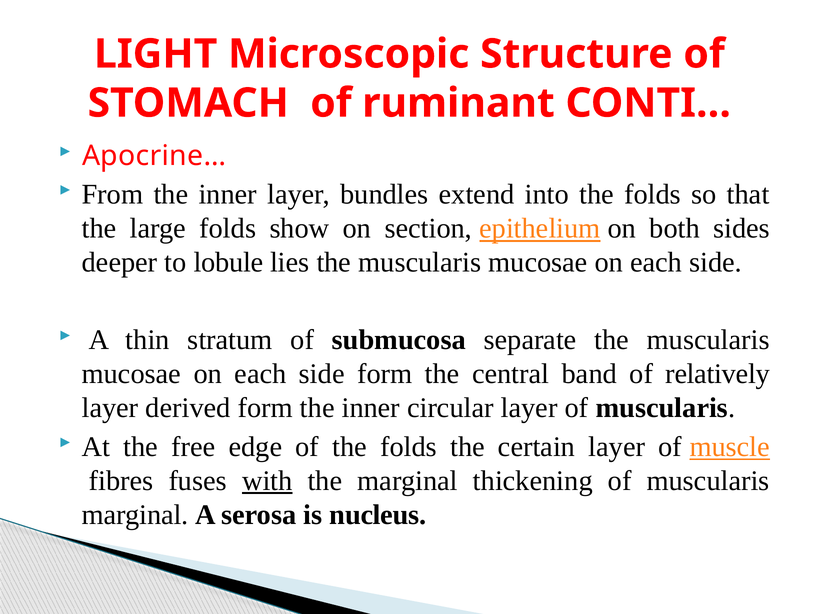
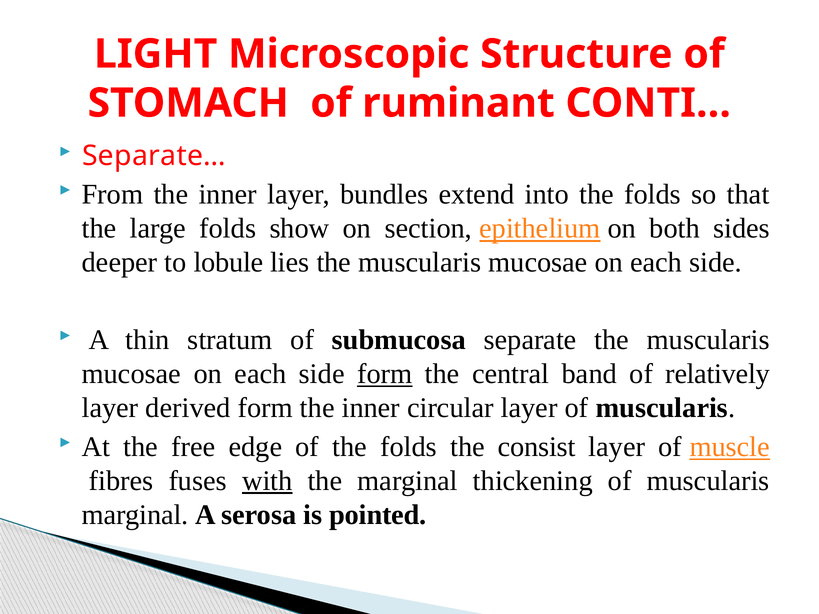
Apocrine…: Apocrine… -> Separate…
form at (385, 374) underline: none -> present
certain: certain -> consist
nucleus: nucleus -> pointed
